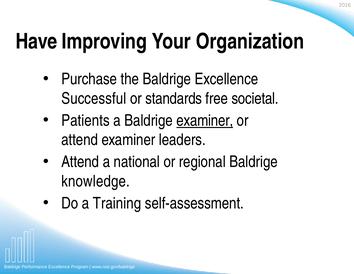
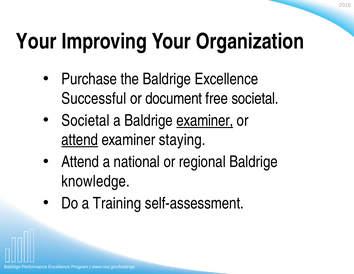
Have at (36, 41): Have -> Your
standards: standards -> document
Patients at (86, 120): Patients -> Societal
attend at (80, 140) underline: none -> present
leaders: leaders -> staying
